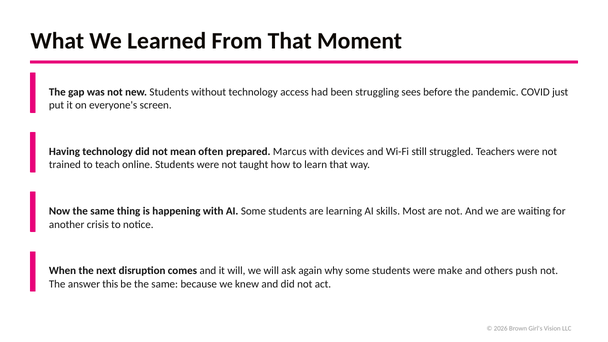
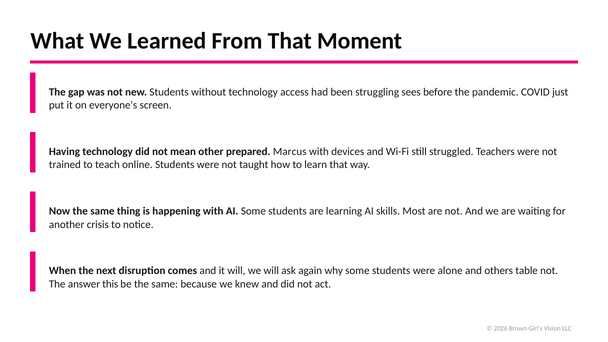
often: often -> other
make: make -> alone
push: push -> table
